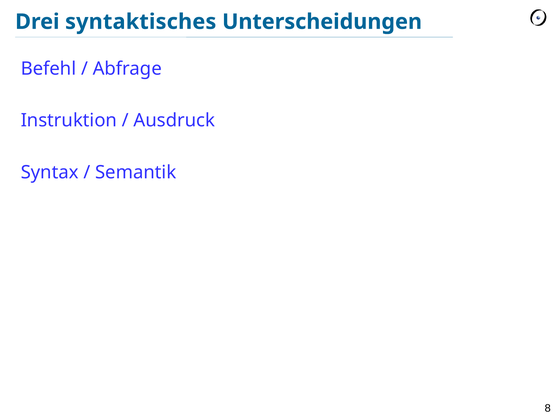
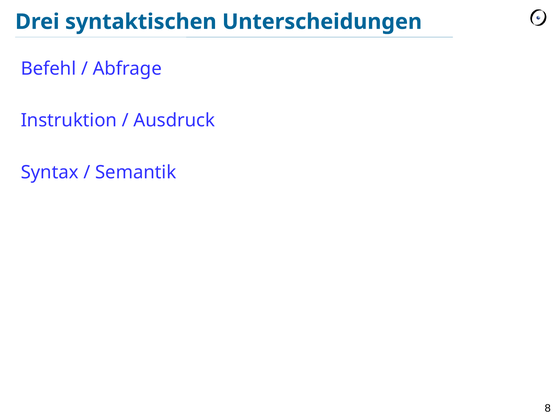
syntaktisches: syntaktisches -> syntaktischen
